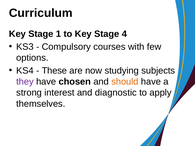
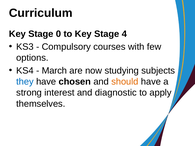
1: 1 -> 0
These: These -> March
they colour: purple -> blue
